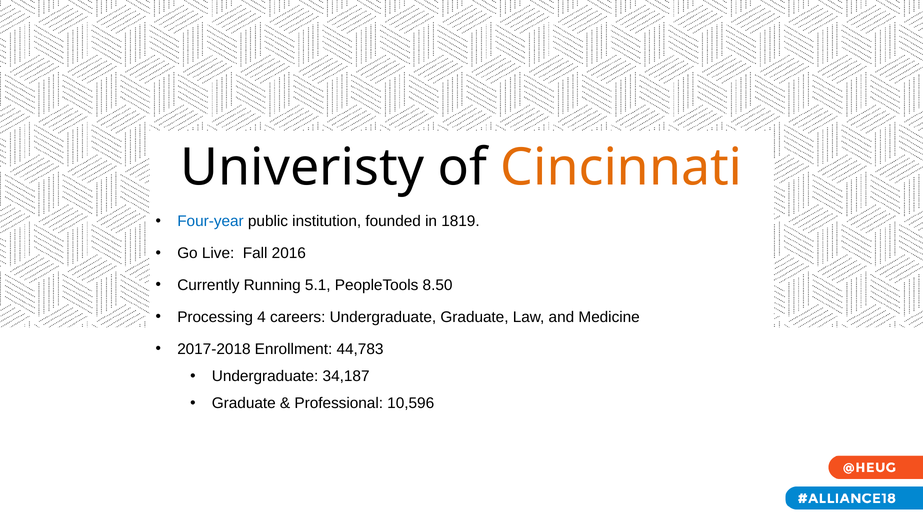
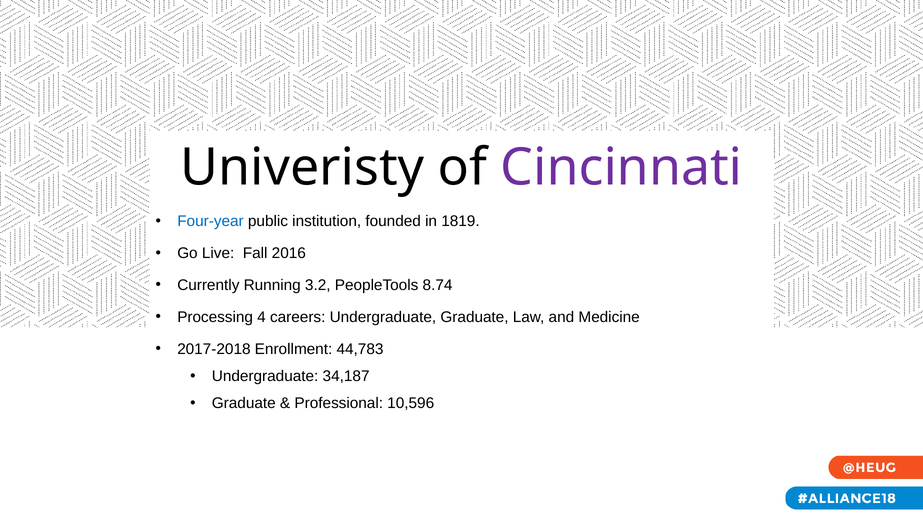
Cincinnati colour: orange -> purple
5.1: 5.1 -> 3.2
8.50: 8.50 -> 8.74
